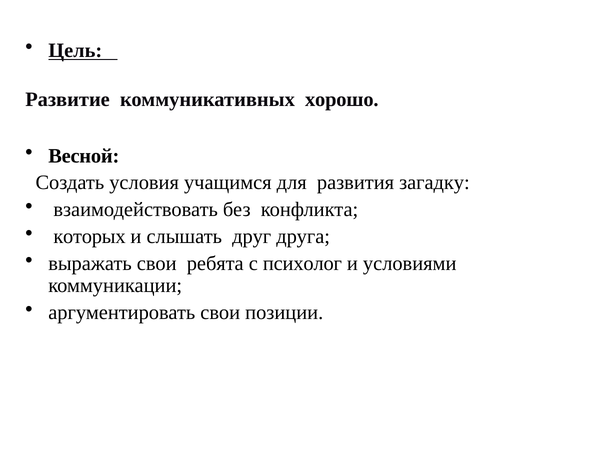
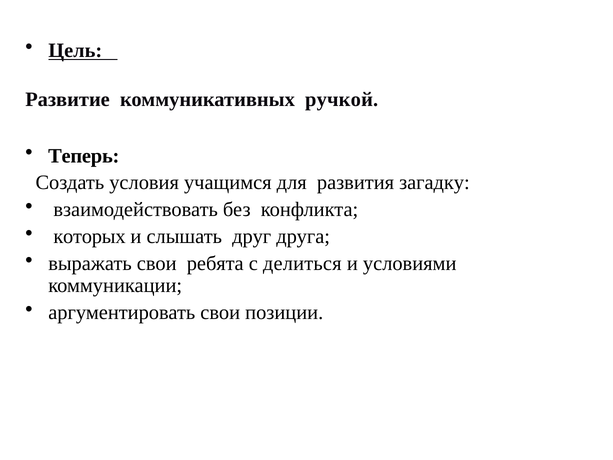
хорошо: хорошо -> ручкой
Весной: Весной -> Теперь
психолог: психолог -> делиться
